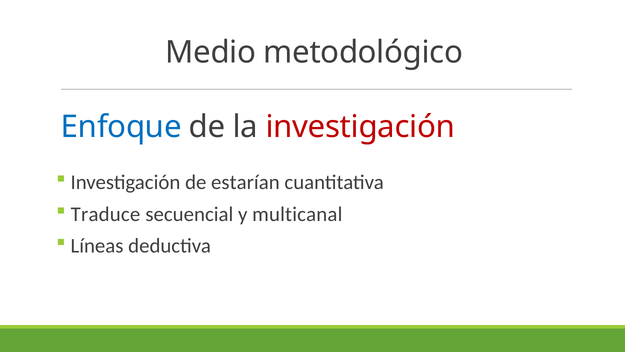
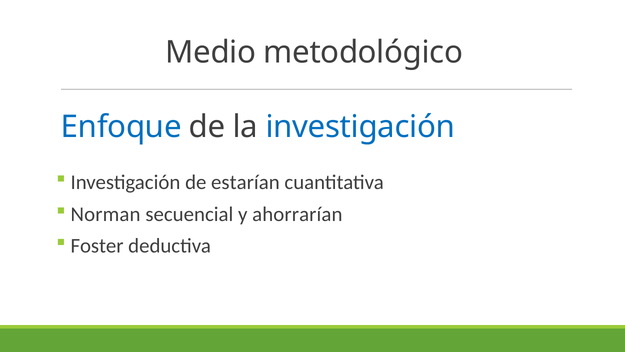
investigación at (360, 127) colour: red -> blue
Traduce: Traduce -> Norman
multicanal: multicanal -> ahorrarían
Líneas: Líneas -> Foster
